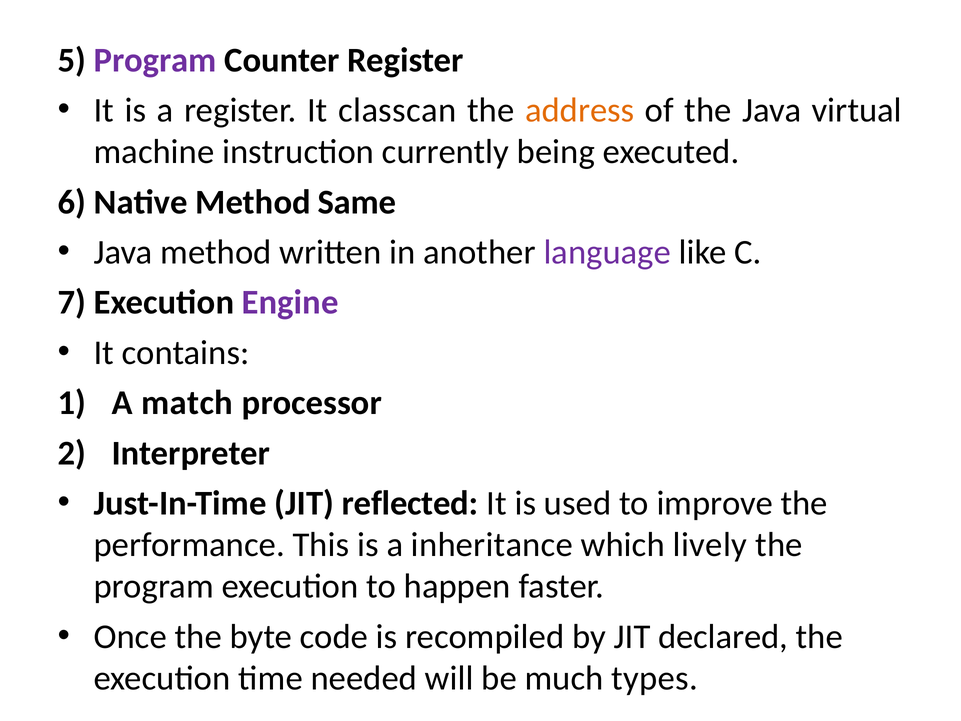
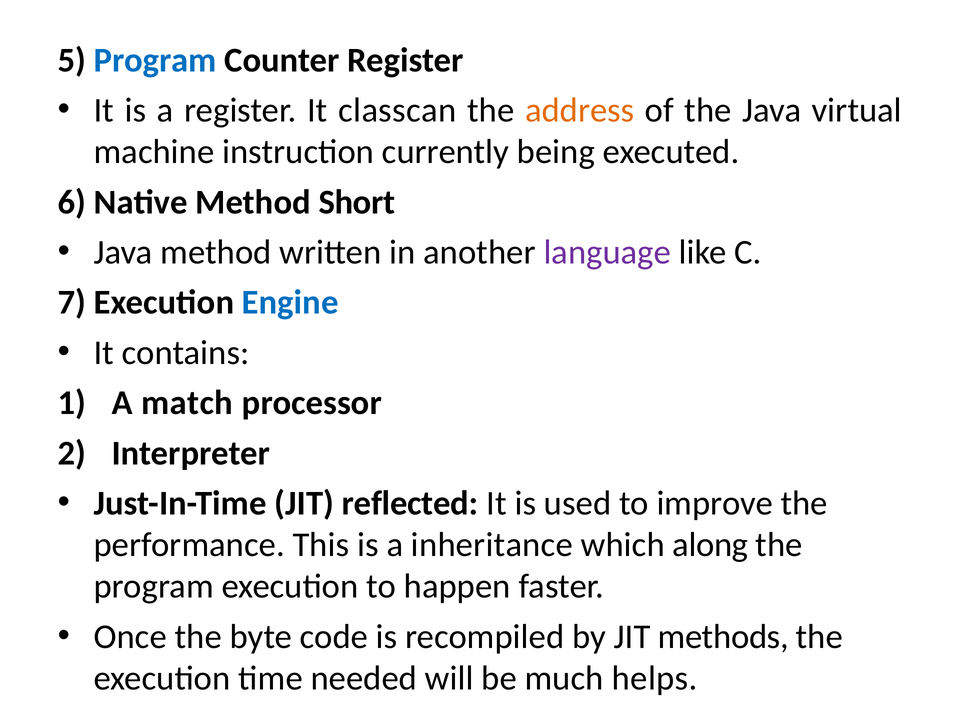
Program at (155, 60) colour: purple -> blue
Same: Same -> Short
Engine colour: purple -> blue
lively: lively -> along
declared: declared -> methods
types: types -> helps
